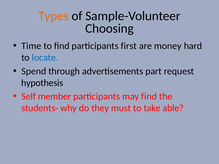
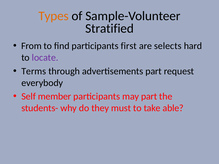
Choosing: Choosing -> Stratified
Time: Time -> From
money: money -> selects
locate colour: blue -> purple
Spend: Spend -> Terms
hypothesis: hypothesis -> everybody
may find: find -> part
